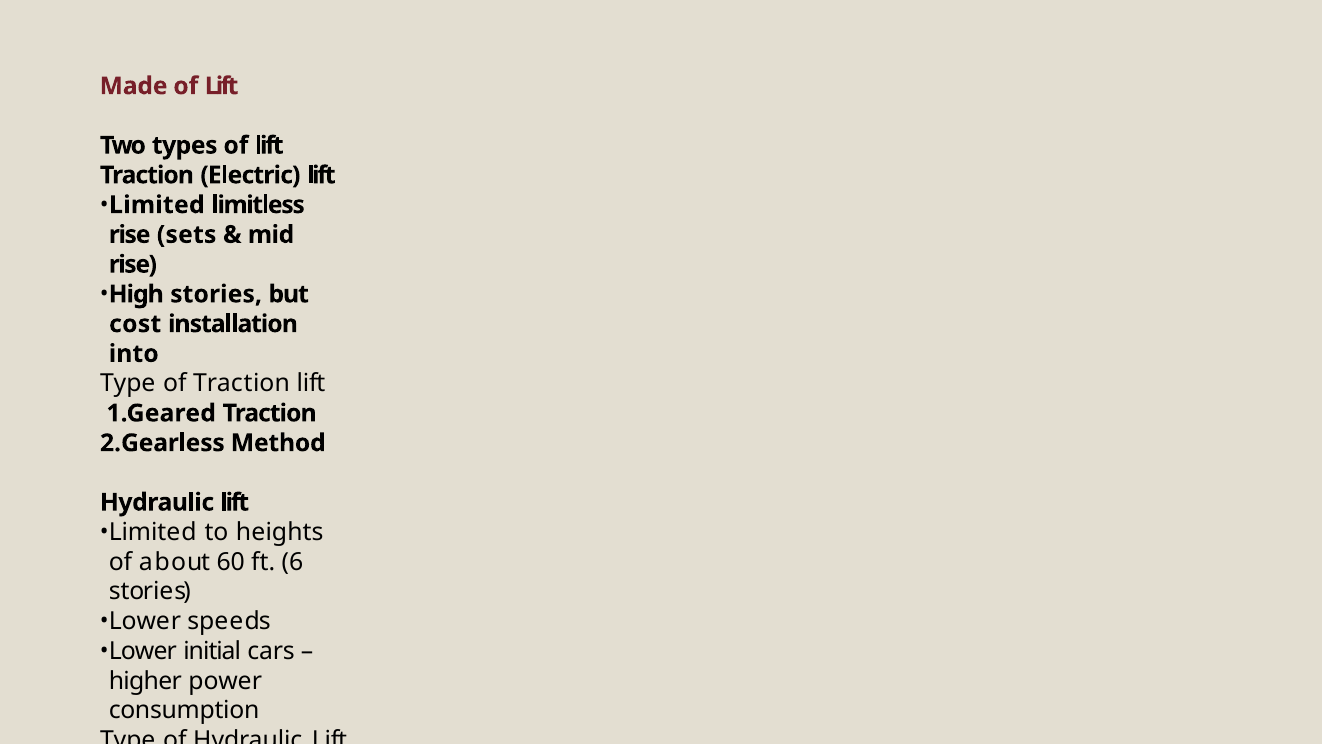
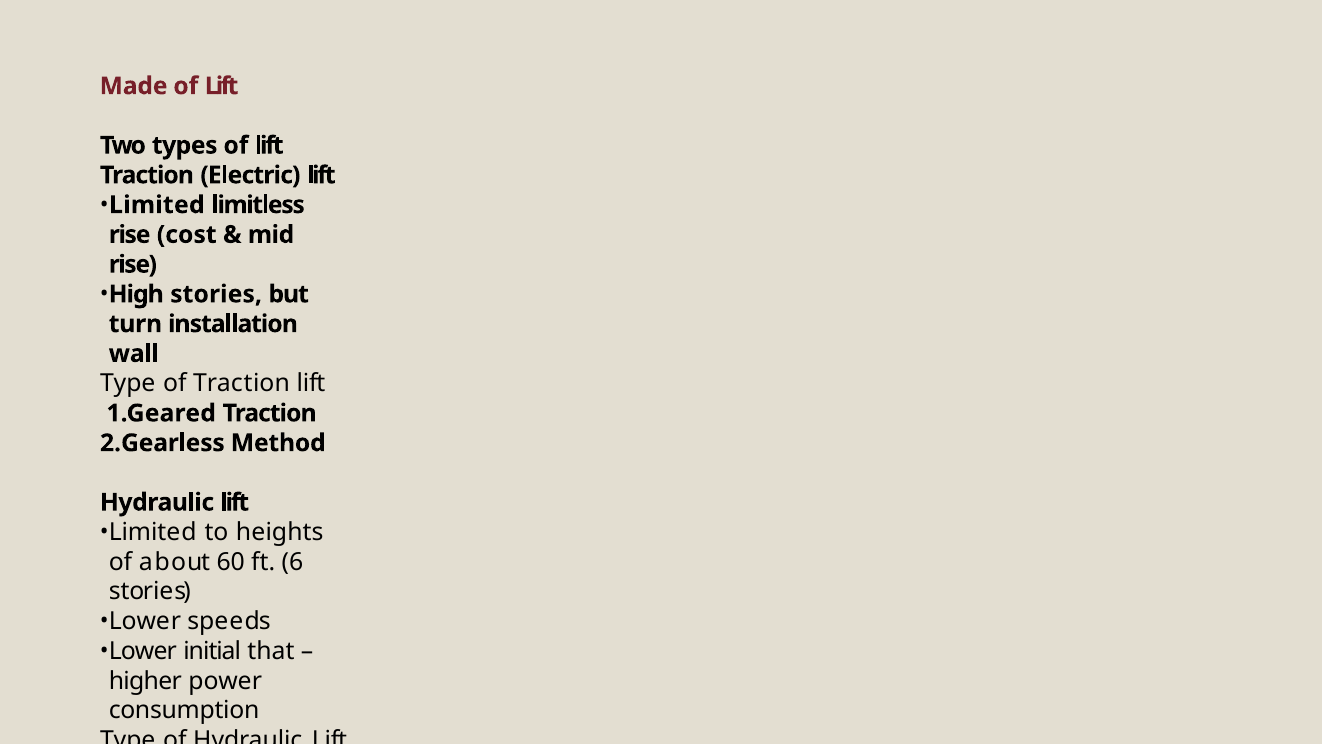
sets: sets -> cost
cost: cost -> turn
into: into -> wall
cars: cars -> that
